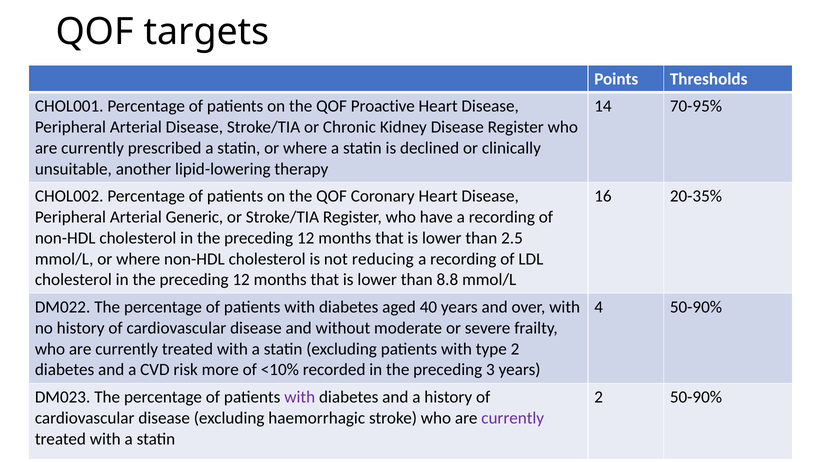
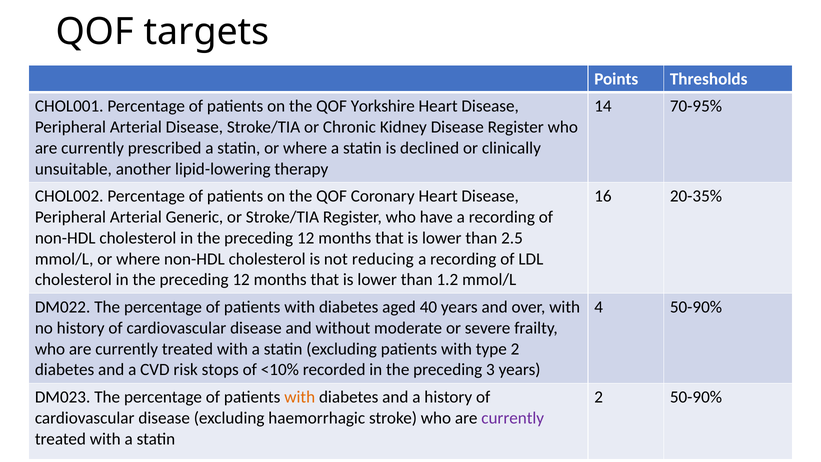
Proactive: Proactive -> Yorkshire
8.8: 8.8 -> 1.2
more: more -> stops
with at (300, 397) colour: purple -> orange
